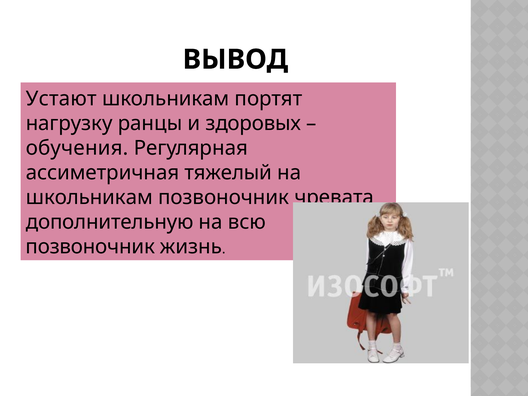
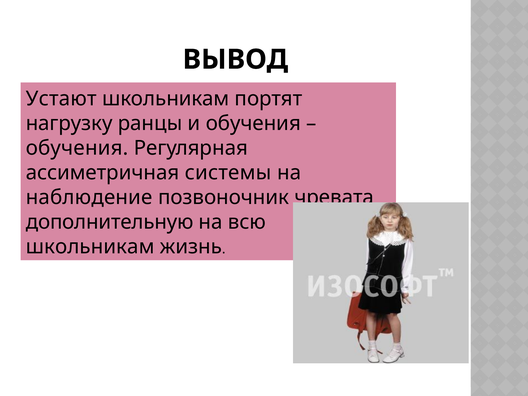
и здоровых: здоровых -> обучения
тяжелый: тяжелый -> системы
школьникам at (89, 197): школьникам -> наблюдение
позвоночник at (90, 247): позвоночник -> школьникам
